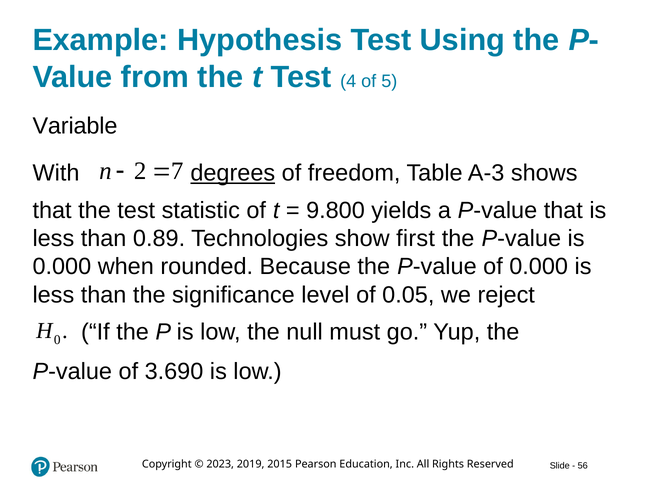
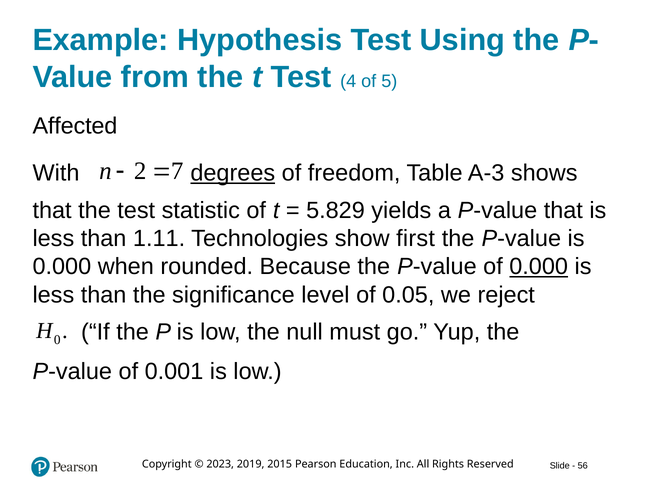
Variable: Variable -> Affected
9.800: 9.800 -> 5.829
0.89: 0.89 -> 1.11
0.000 at (539, 267) underline: none -> present
3.690: 3.690 -> 0.001
